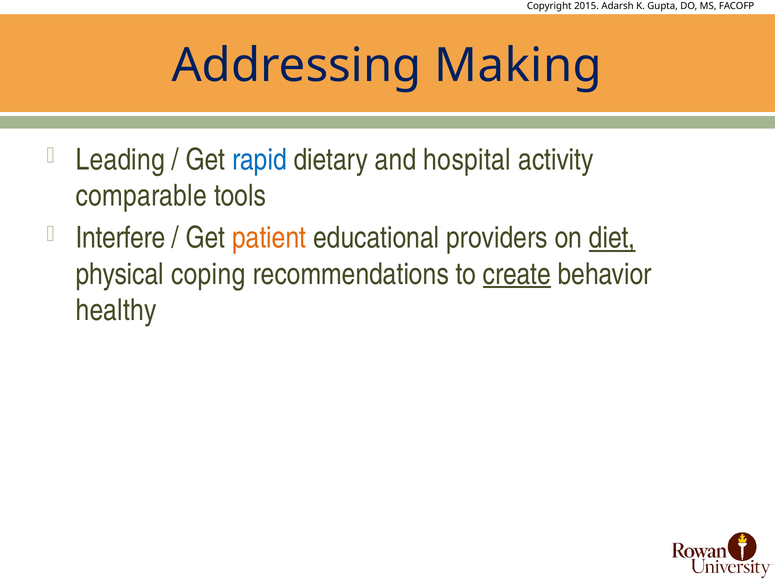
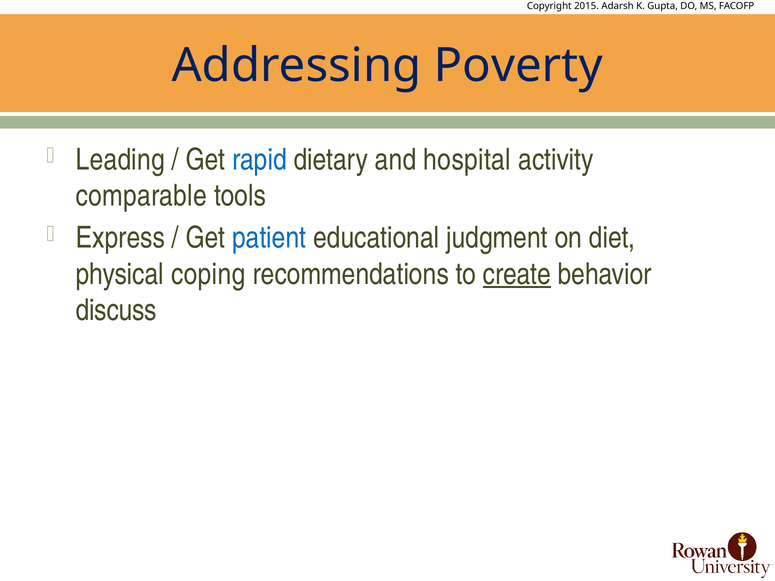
Making: Making -> Poverty
Interfere: Interfere -> Express
patient colour: orange -> blue
providers: providers -> judgment
diet underline: present -> none
healthy: healthy -> discuss
